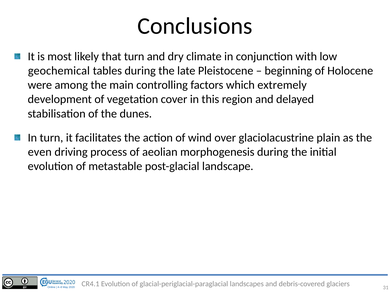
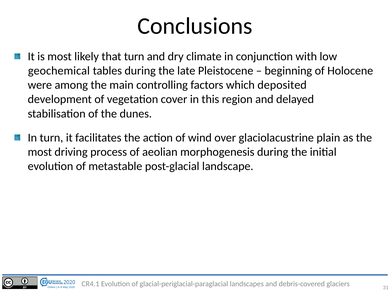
extremely: extremely -> deposited
even at (40, 152): even -> most
